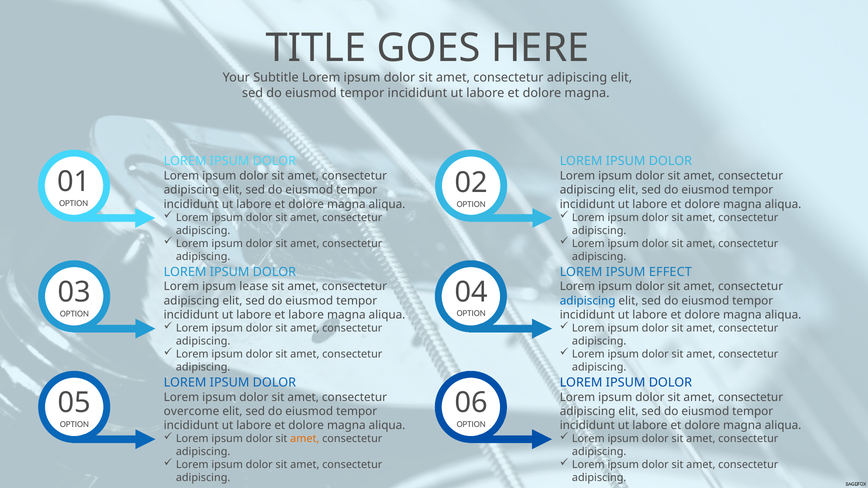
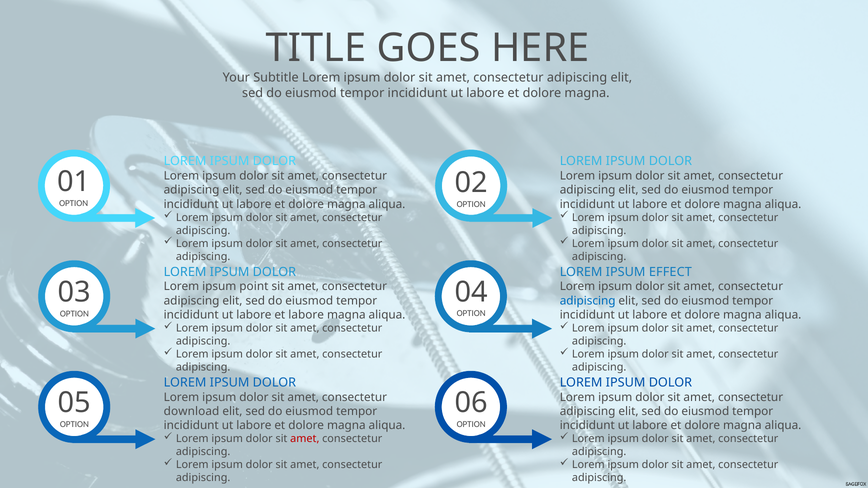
lease: lease -> point
overcome: overcome -> download
amet at (305, 439) colour: orange -> red
